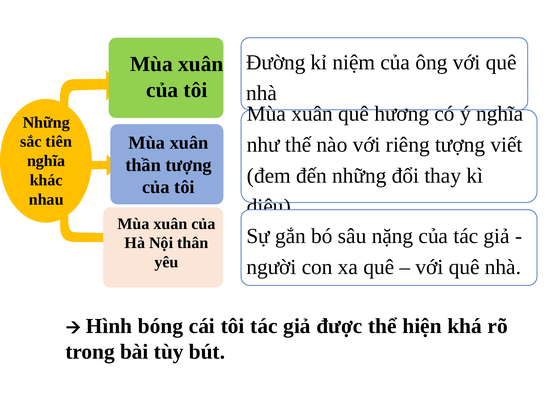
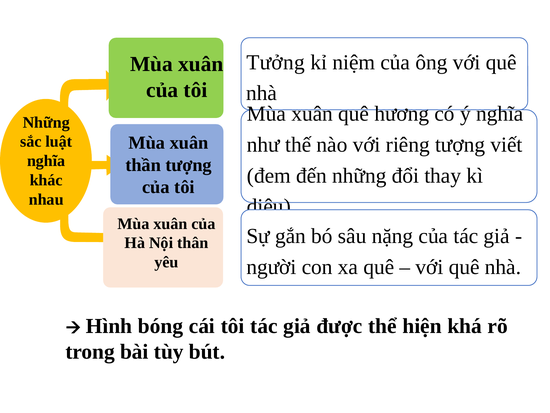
Đường: Đường -> Tưởng
tiên: tiên -> luật
